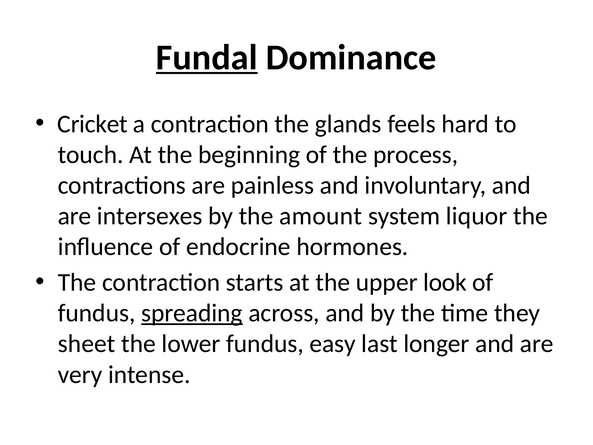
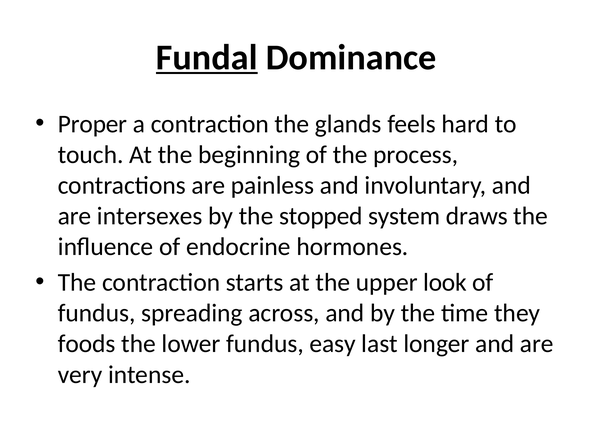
Cricket: Cricket -> Proper
amount: amount -> stopped
liquor: liquor -> draws
spreading underline: present -> none
sheet: sheet -> foods
